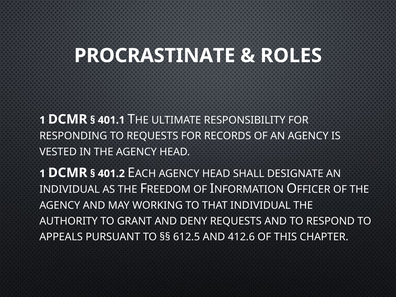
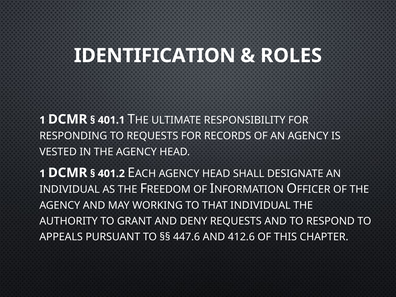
PROCRASTINATE: PROCRASTINATE -> IDENTIFICATION
612.5: 612.5 -> 447.6
